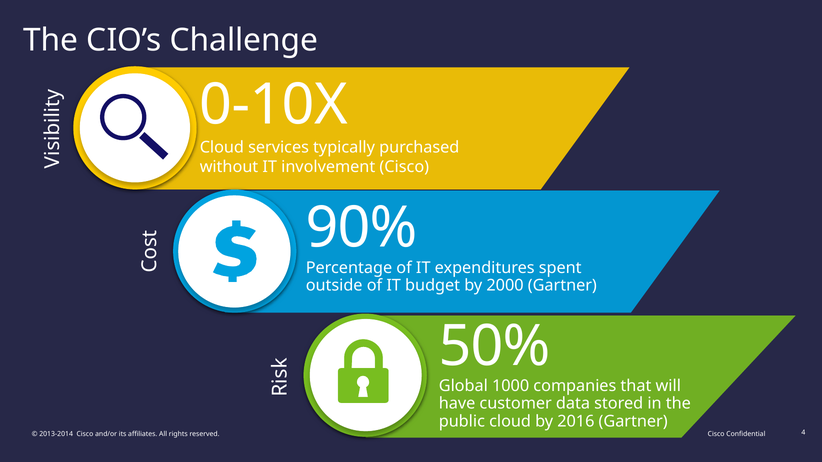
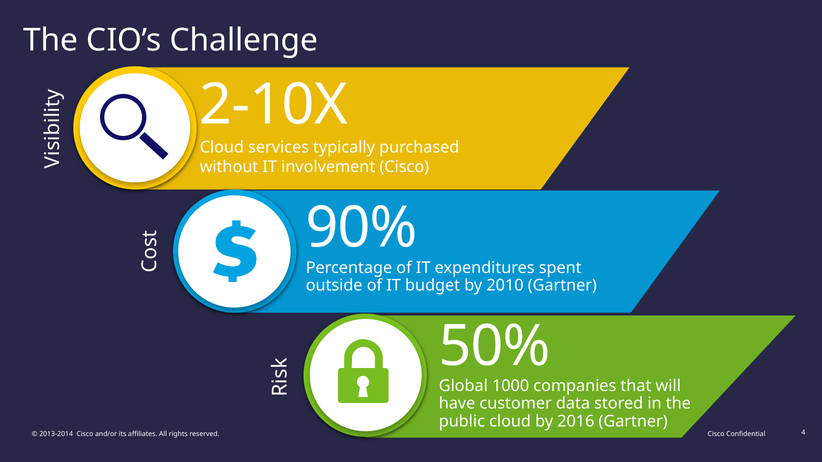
0-10X: 0-10X -> 2-10X
2000: 2000 -> 2010
